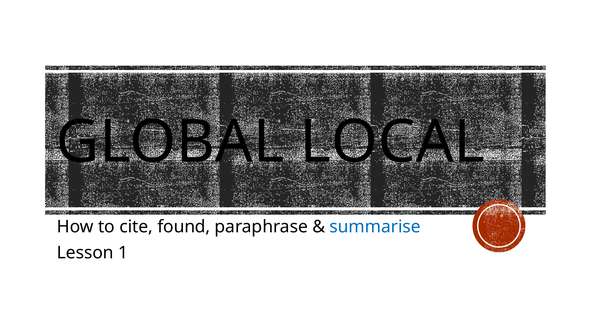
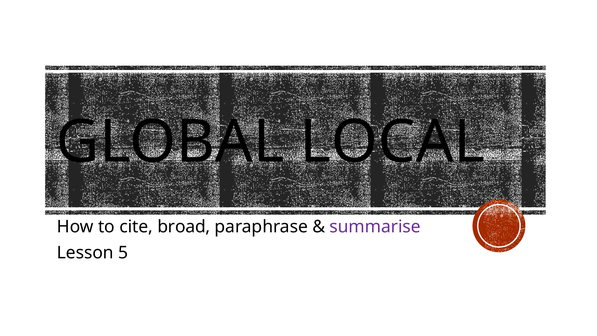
found: found -> broad
summarise colour: blue -> purple
1: 1 -> 5
